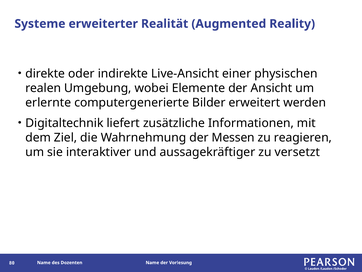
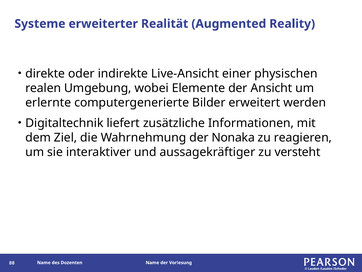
Messen: Messen -> Nonaka
versetzt: versetzt -> versteht
